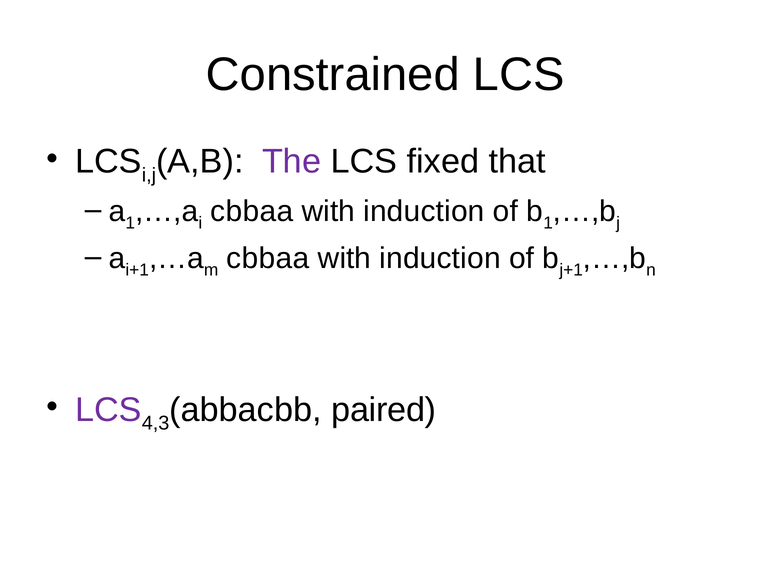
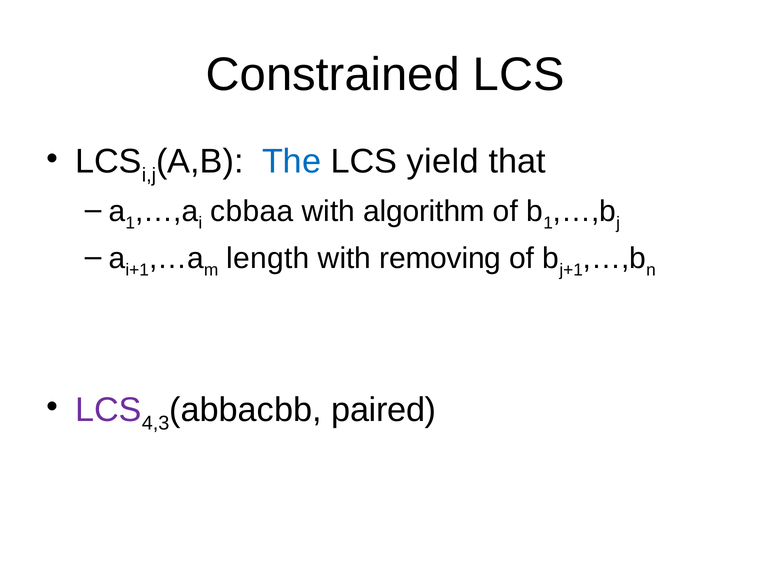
The colour: purple -> blue
fixed: fixed -> yield
induction at (424, 212): induction -> algorithm
cbbaa at (268, 259): cbbaa -> length
induction at (440, 259): induction -> removing
